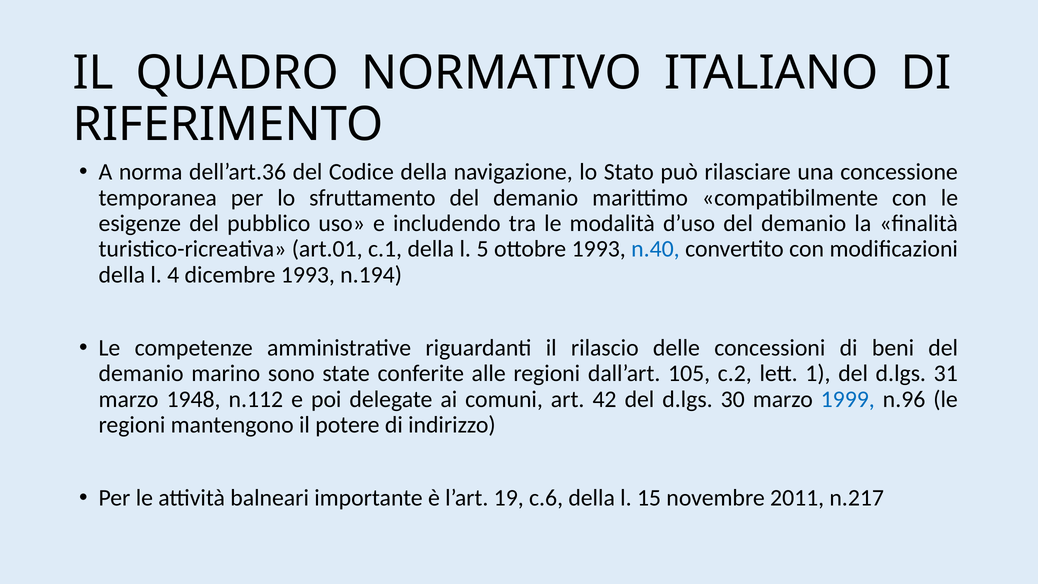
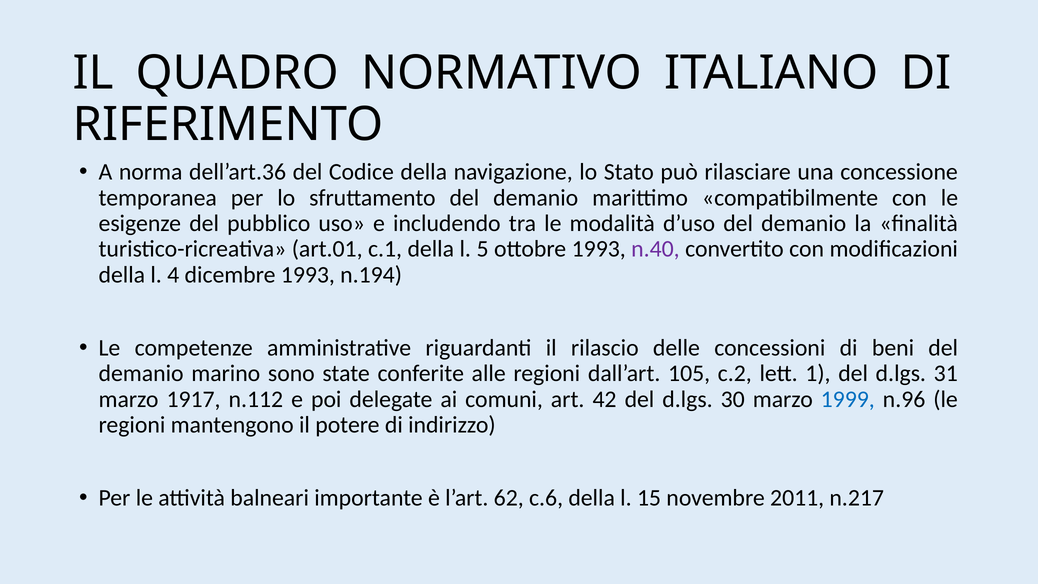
n.40 colour: blue -> purple
1948: 1948 -> 1917
19: 19 -> 62
